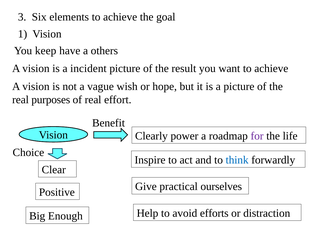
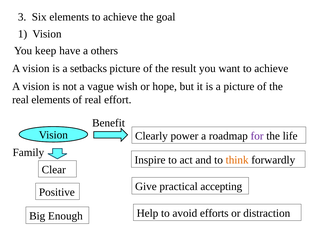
incident: incident -> setbacks
real purposes: purposes -> elements
Choice: Choice -> Family
think colour: blue -> orange
ourselves: ourselves -> accepting
